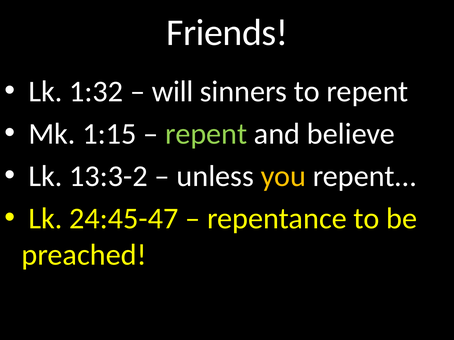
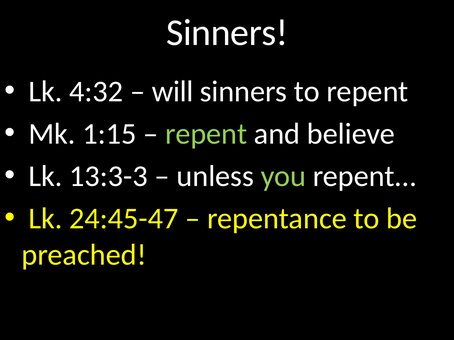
Friends at (227, 33): Friends -> Sinners
1:32: 1:32 -> 4:32
13:3-2: 13:3-2 -> 13:3-3
you colour: yellow -> light green
